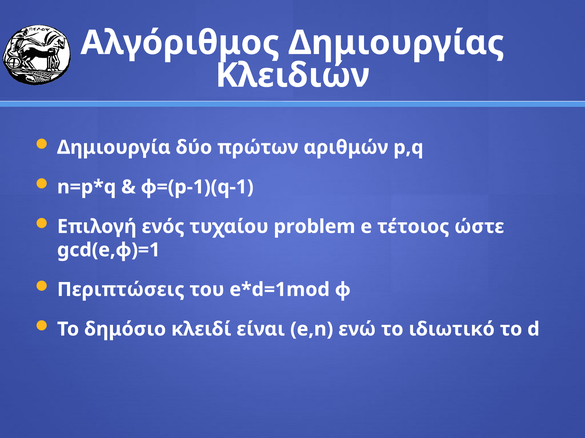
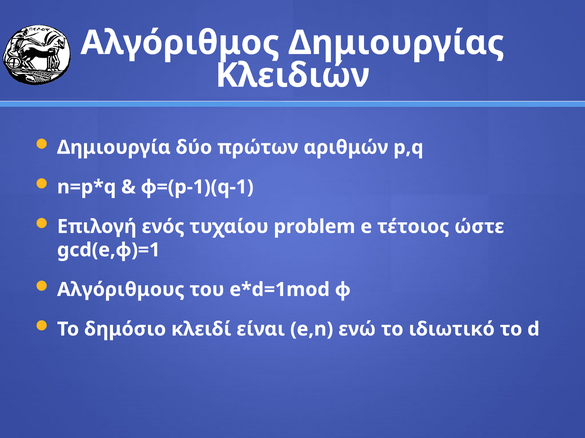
Περιπτώσεις: Περιπτώσεις -> Αλγόριθμους
